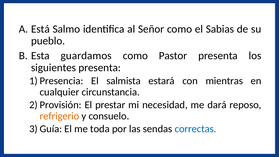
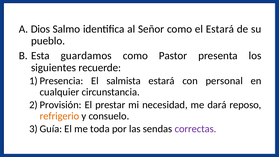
Está: Está -> Dios
el Sabias: Sabias -> Estará
siguientes presenta: presenta -> recuerde
mientras: mientras -> personal
correctas colour: blue -> purple
